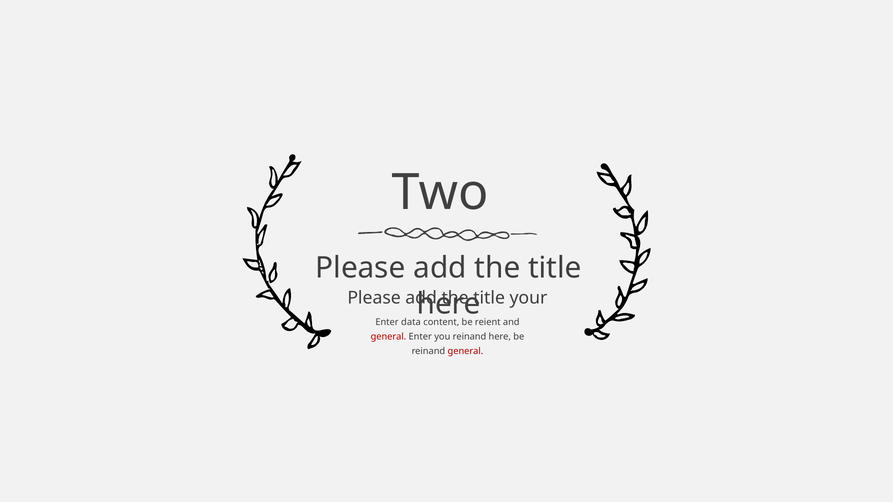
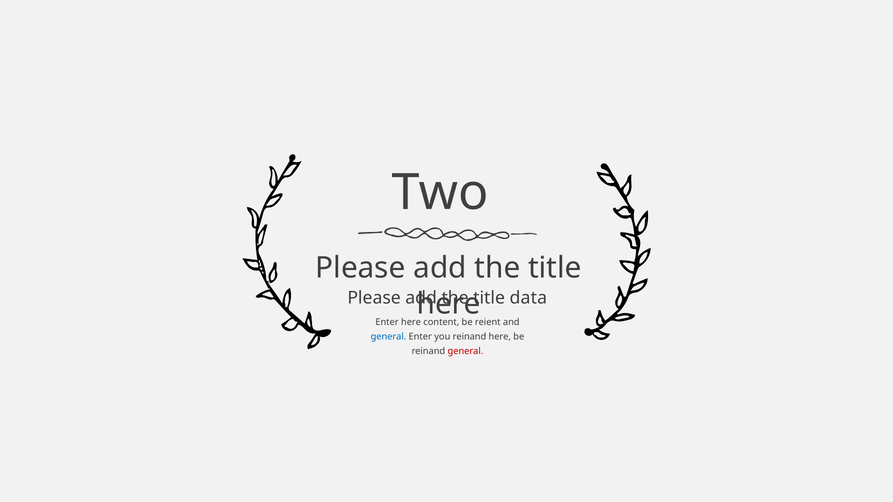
your: your -> data
Enter data: data -> here
general at (388, 337) colour: red -> blue
